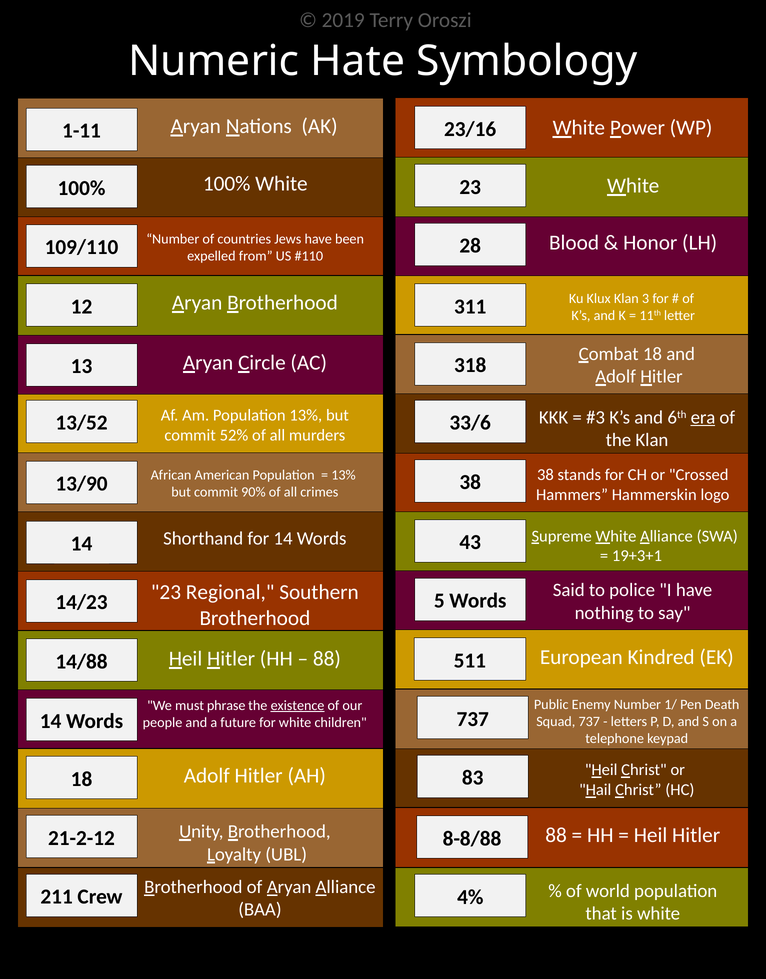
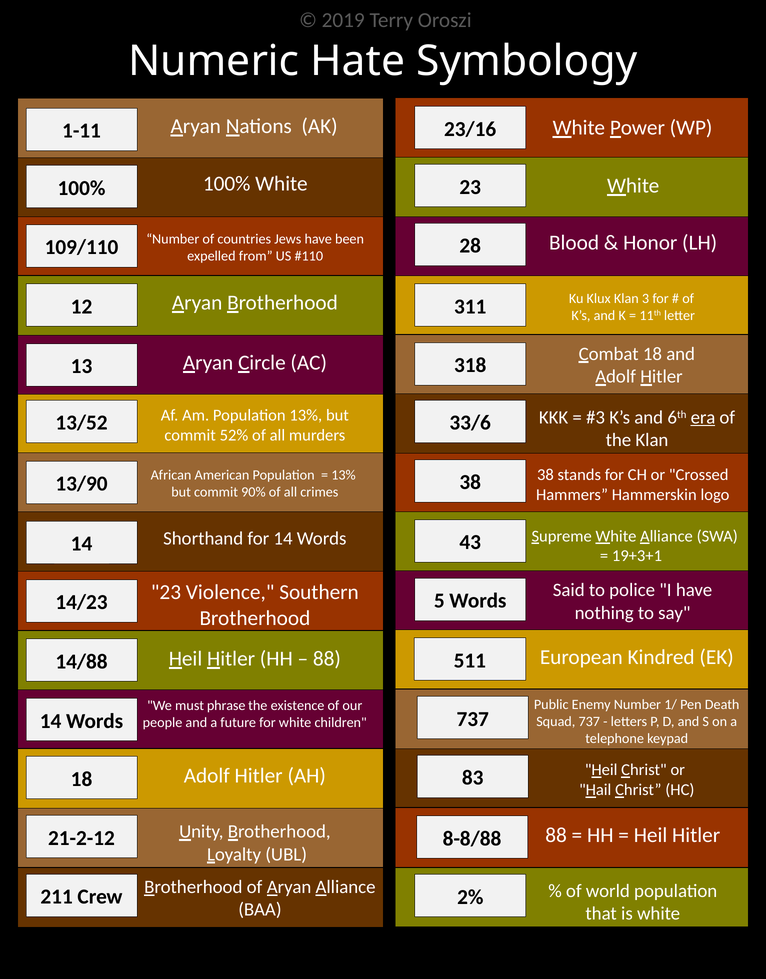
Regional: Regional -> Violence
existence underline: present -> none
4%: 4% -> 2%
